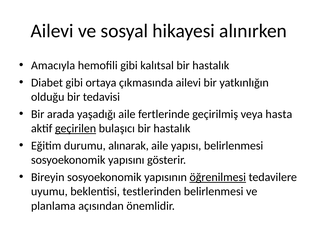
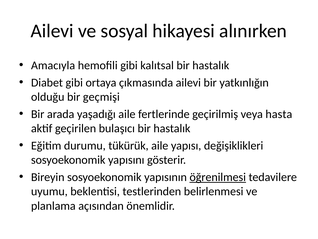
tedavisi: tedavisi -> geçmişi
geçirilen underline: present -> none
alınarak: alınarak -> tükürük
yapısı belirlenmesi: belirlenmesi -> değişiklikleri
